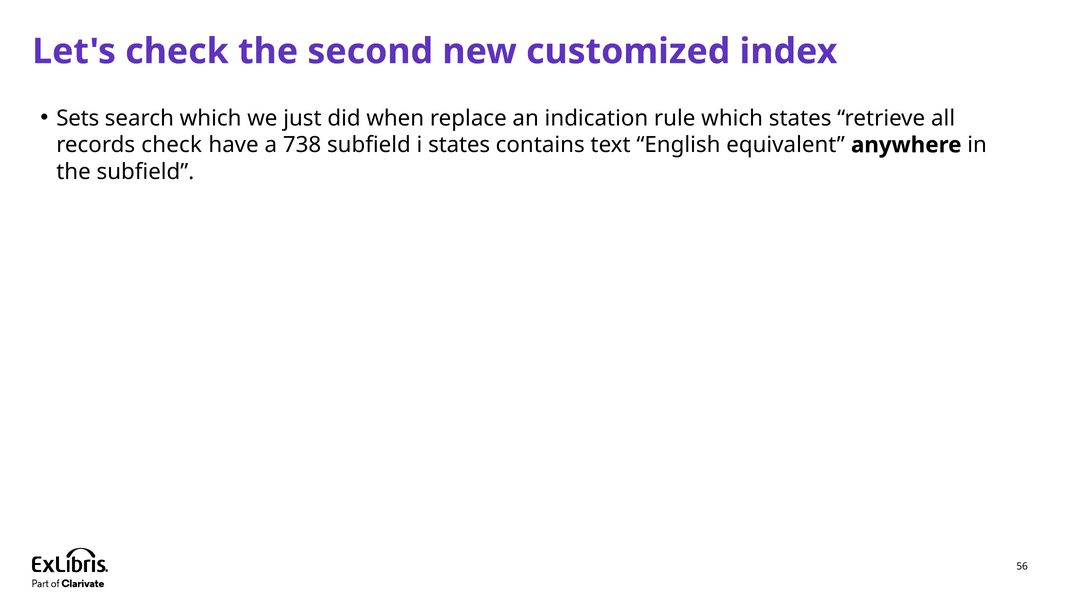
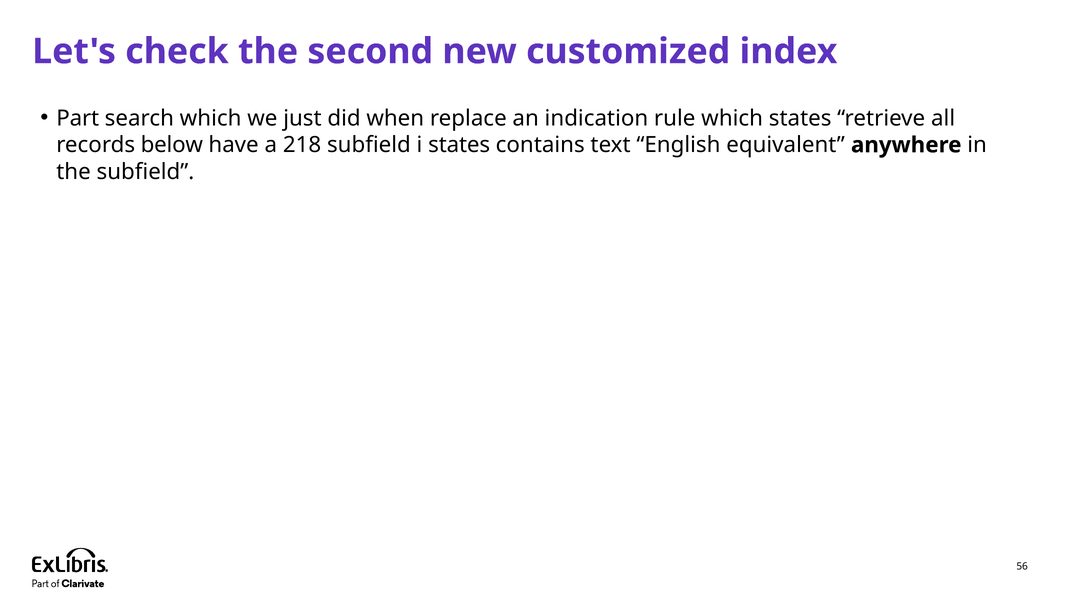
Sets: Sets -> Part
records check: check -> below
738: 738 -> 218
